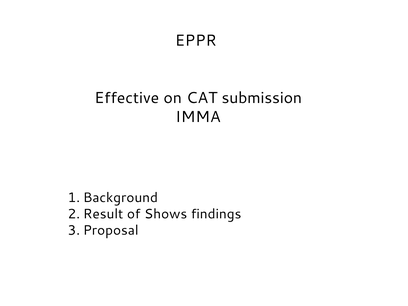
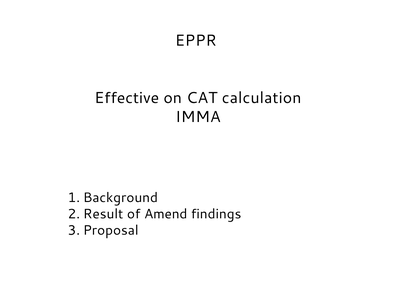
submission: submission -> calculation
Shows: Shows -> Amend
